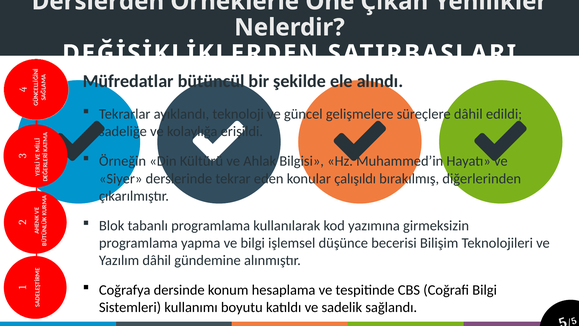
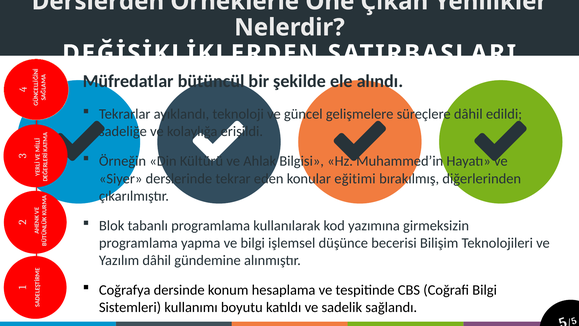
çalışıldı: çalışıldı -> eğitimi
